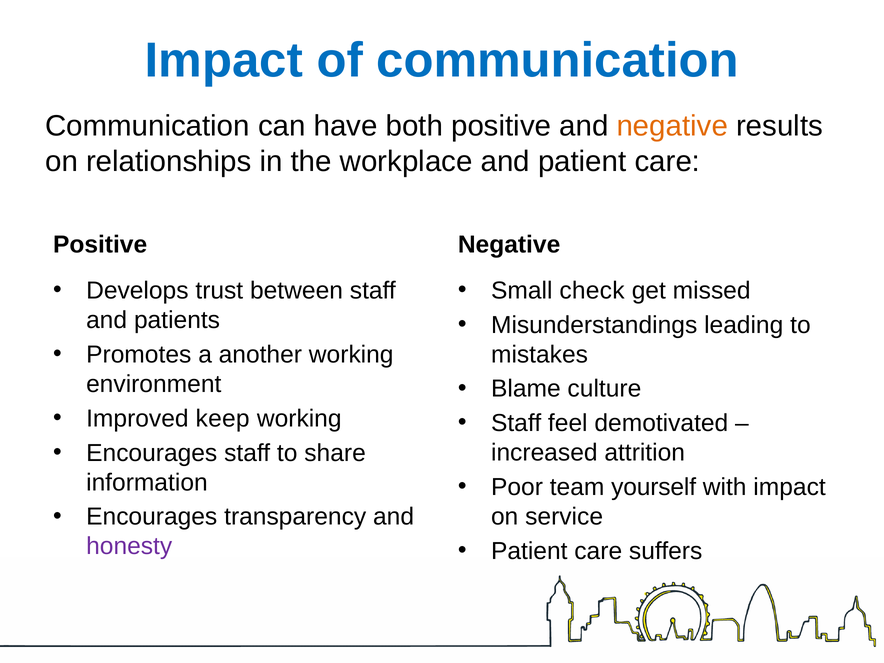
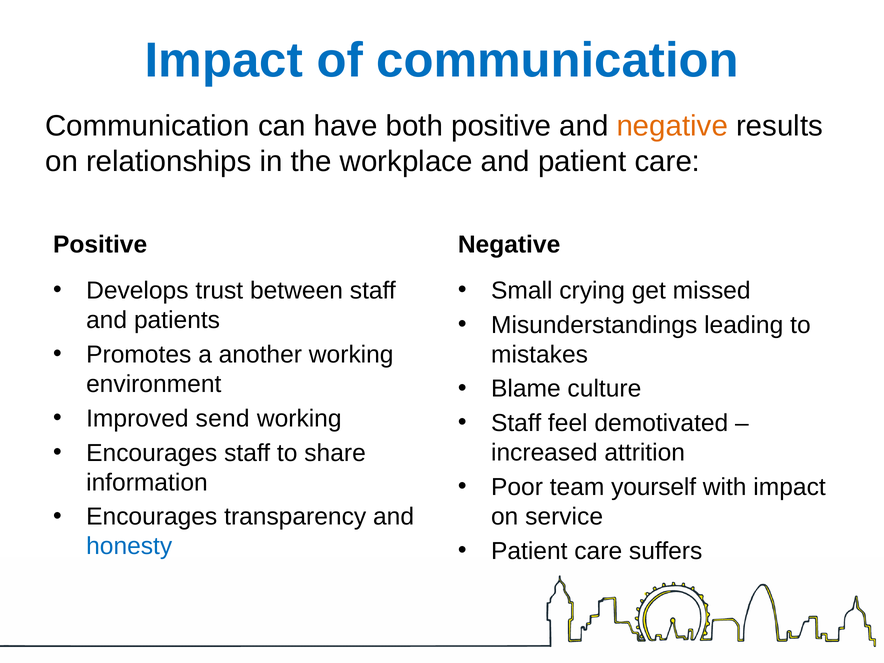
check: check -> crying
keep: keep -> send
honesty colour: purple -> blue
